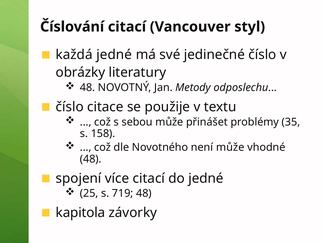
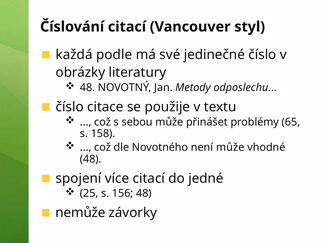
každá jedné: jedné -> podle
35: 35 -> 65
719: 719 -> 156
kapitola: kapitola -> nemůže
